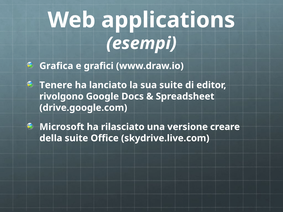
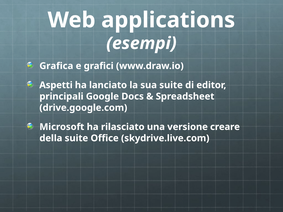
Tenere: Tenere -> Aspetti
rivolgono: rivolgono -> principali
